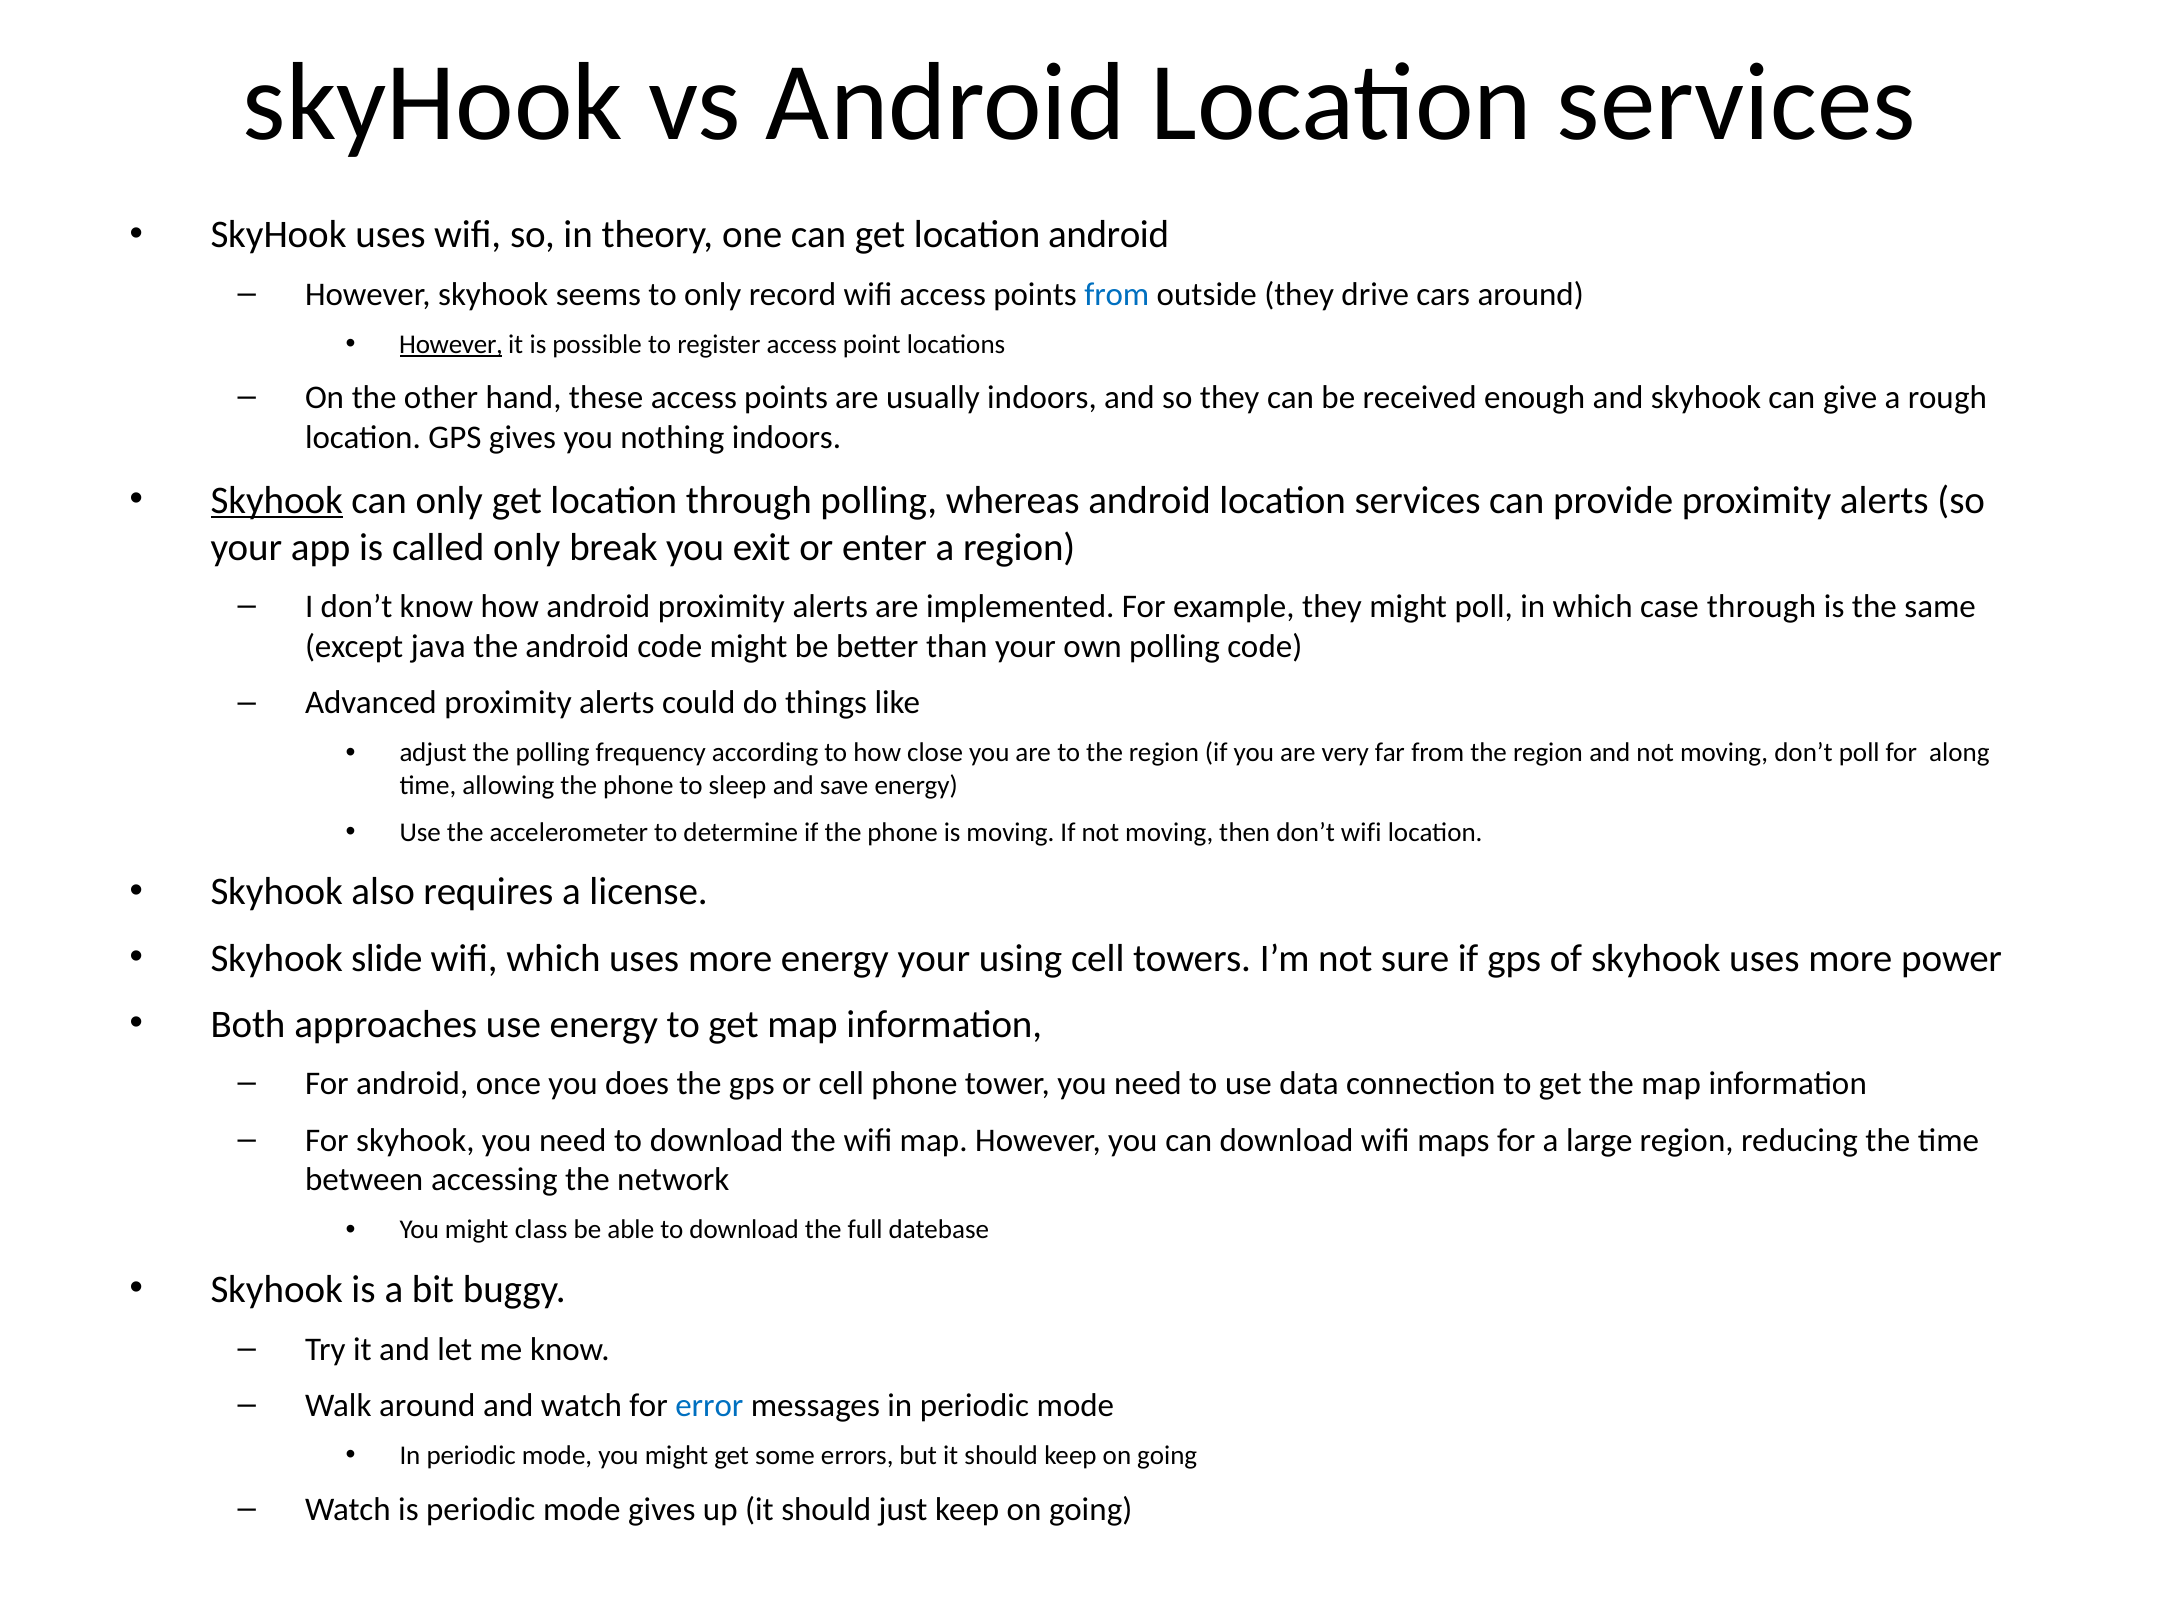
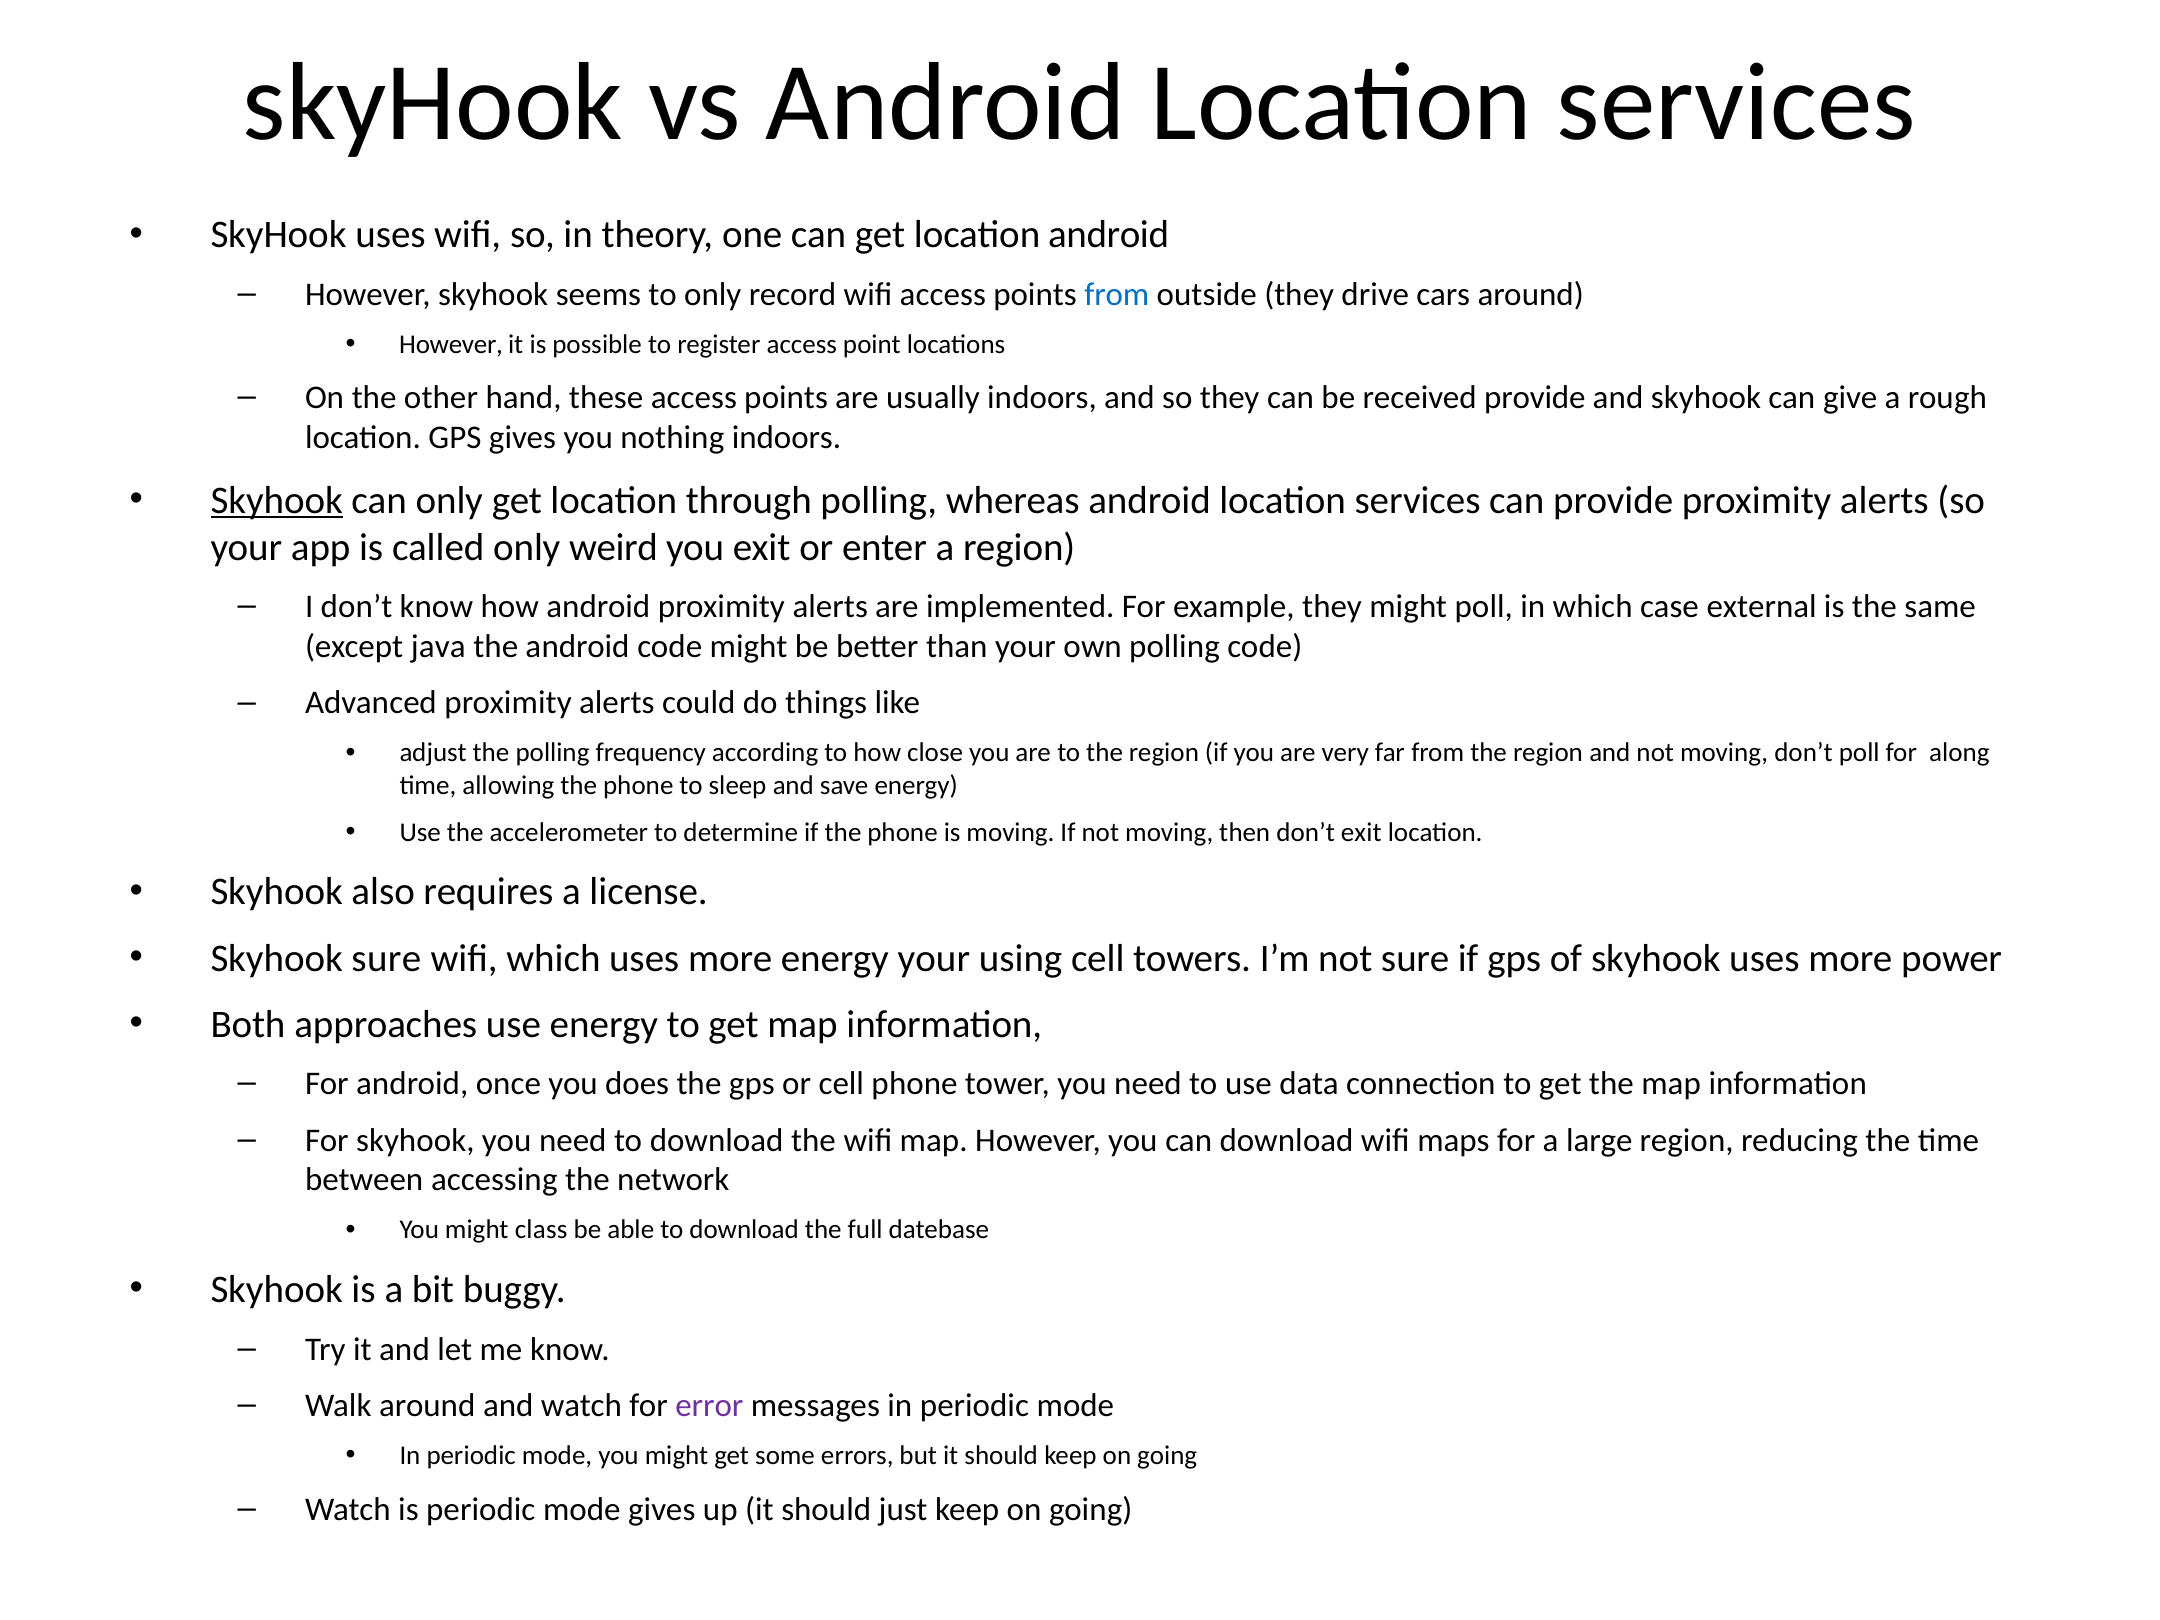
However at (451, 345) underline: present -> none
received enough: enough -> provide
break: break -> weird
case through: through -> external
don’t wifi: wifi -> exit
Skyhook slide: slide -> sure
error colour: blue -> purple
